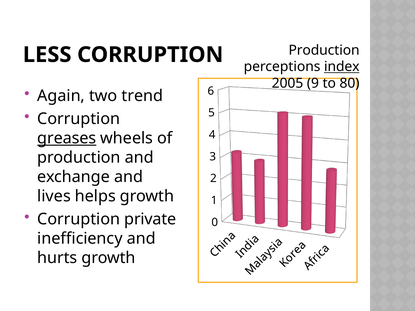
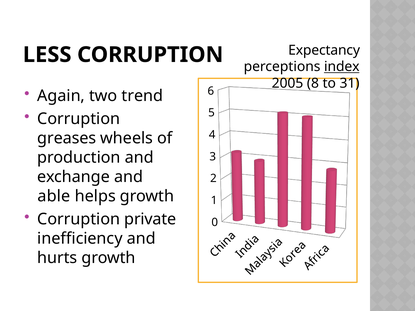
Production at (324, 50): Production -> Expectancy
9: 9 -> 8
80: 80 -> 31
greases underline: present -> none
lives: lives -> able
